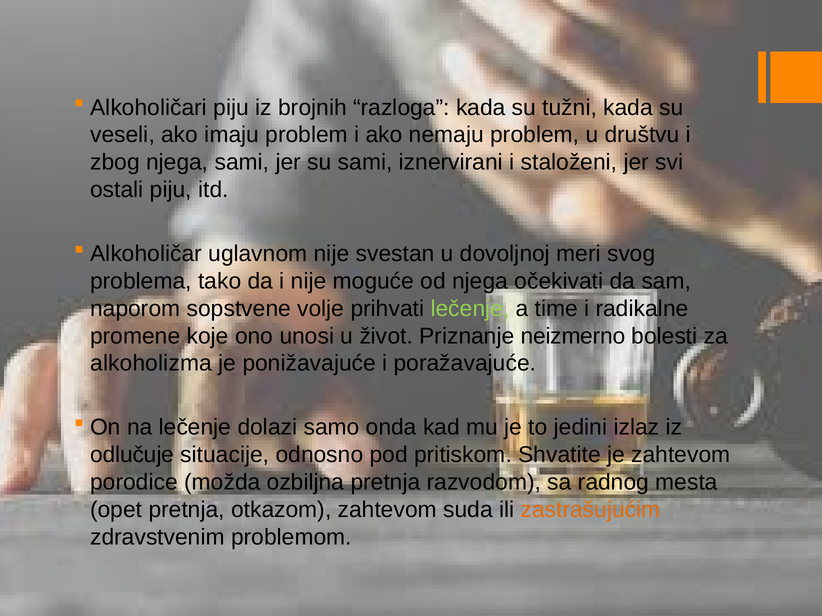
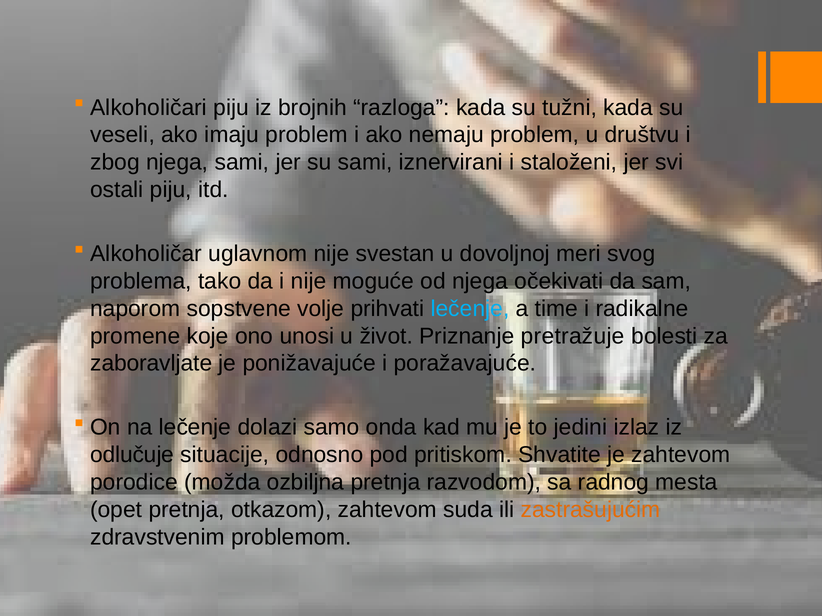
lečenje at (470, 309) colour: light green -> light blue
neizmerno: neizmerno -> pretražuje
alkoholizma: alkoholizma -> zaboravljate
